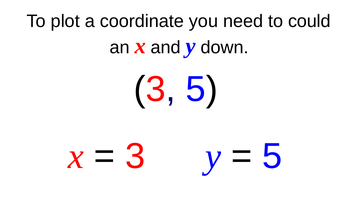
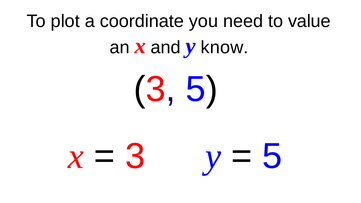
could: could -> value
down: down -> know
